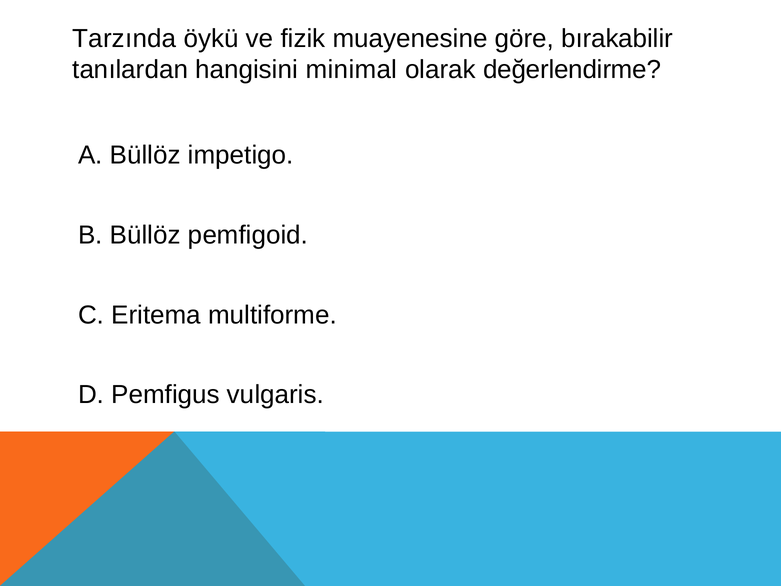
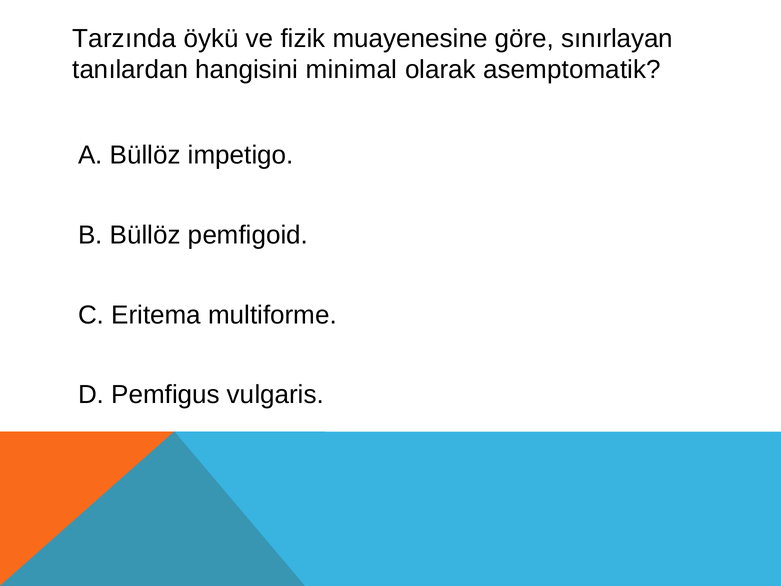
bırakabilir: bırakabilir -> sınırlayan
değerlendirme: değerlendirme -> asemptomatik
